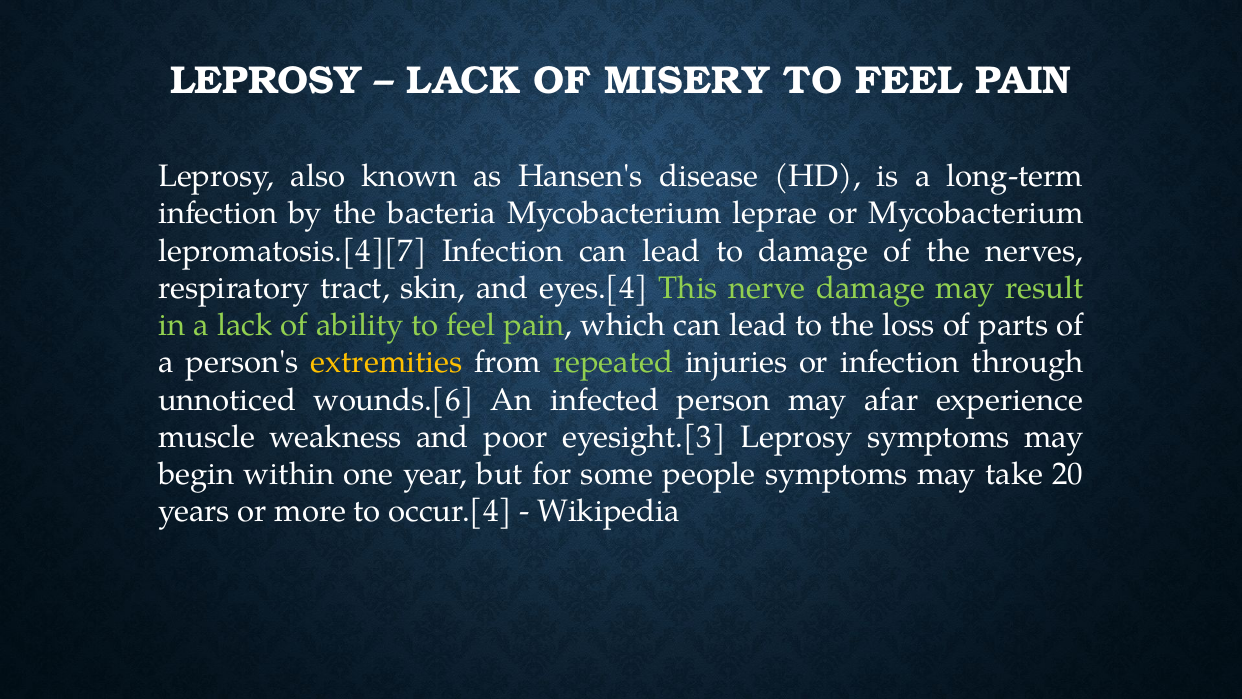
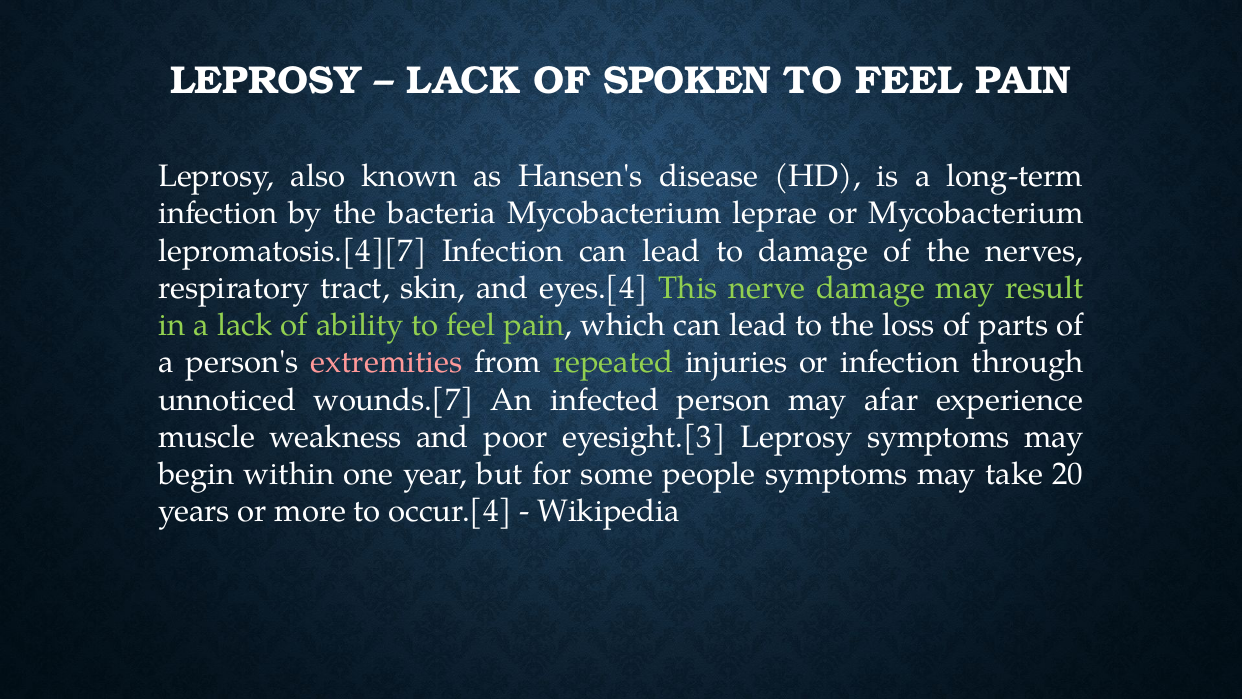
MISERY: MISERY -> SPOKEN
extremities colour: yellow -> pink
wounds.[6: wounds.[6 -> wounds.[7
